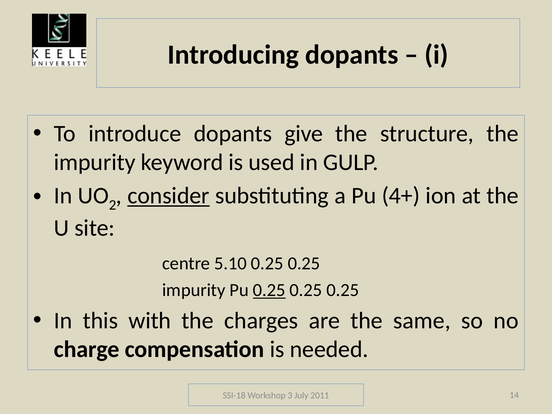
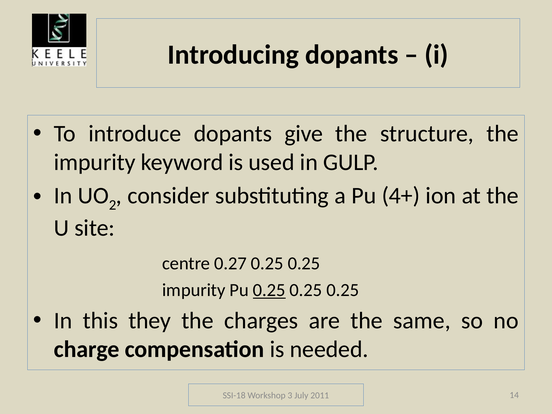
consider underline: present -> none
5.10: 5.10 -> 0.27
with: with -> they
